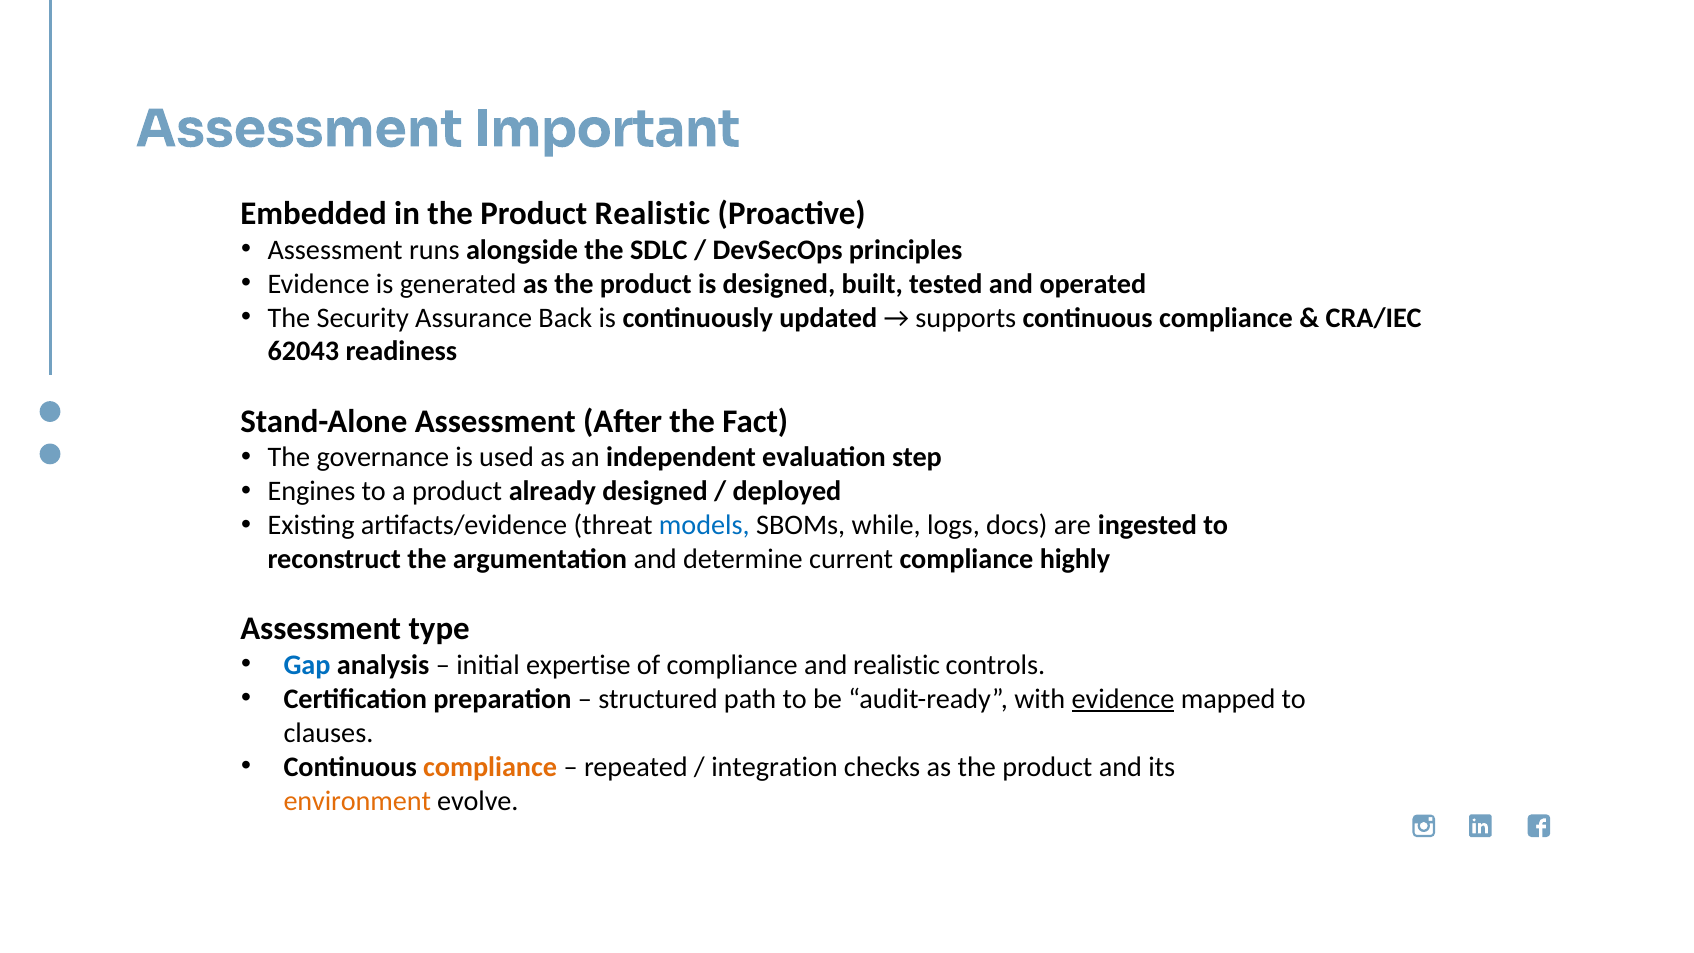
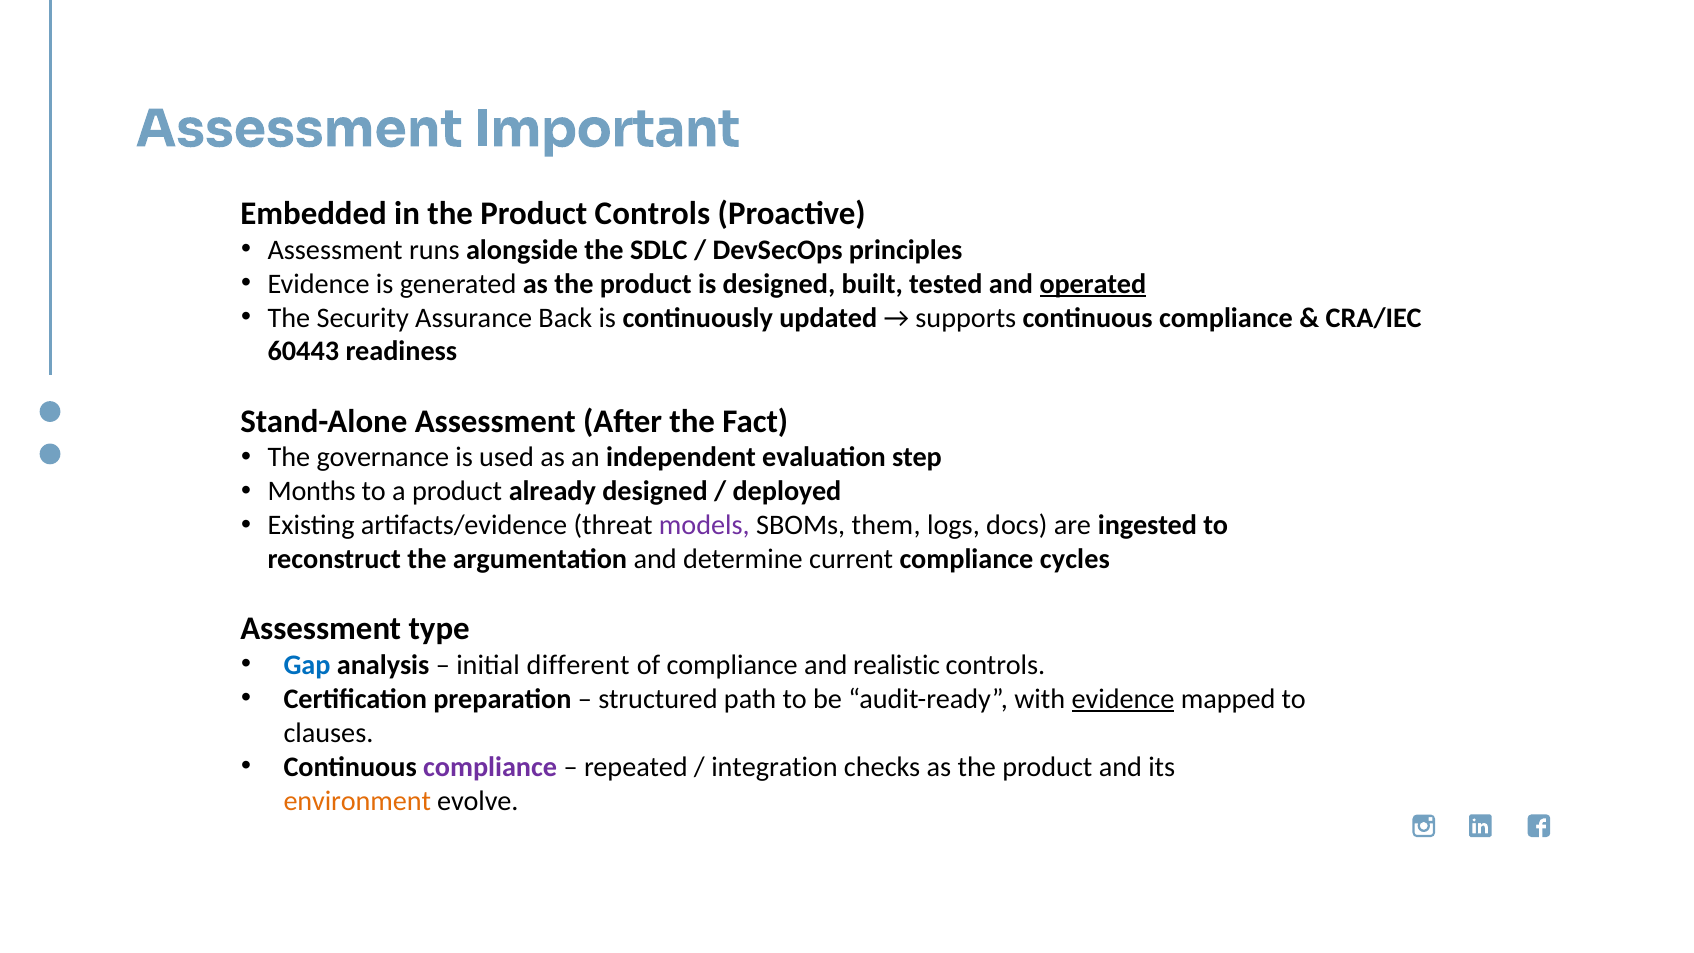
Product Realistic: Realistic -> Controls
operated underline: none -> present
62043: 62043 -> 60443
Engines: Engines -> Months
models colour: blue -> purple
while: while -> them
highly: highly -> cycles
expertise: expertise -> different
compliance at (490, 767) colour: orange -> purple
